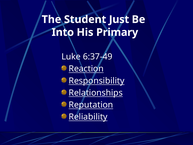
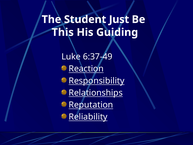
Into: Into -> This
Primary: Primary -> Guiding
